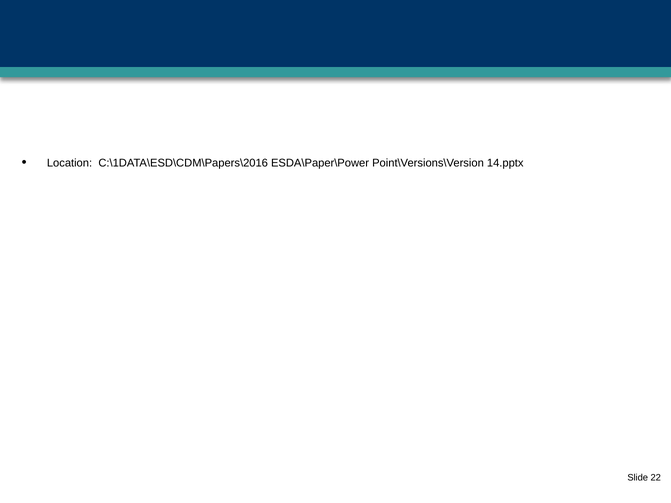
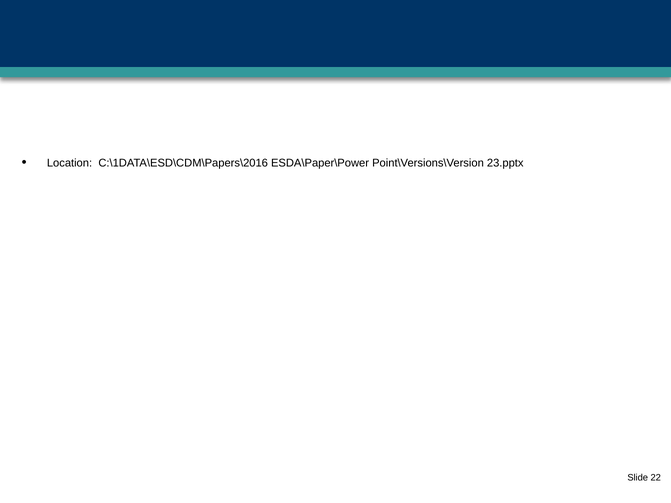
14.pptx: 14.pptx -> 23.pptx
